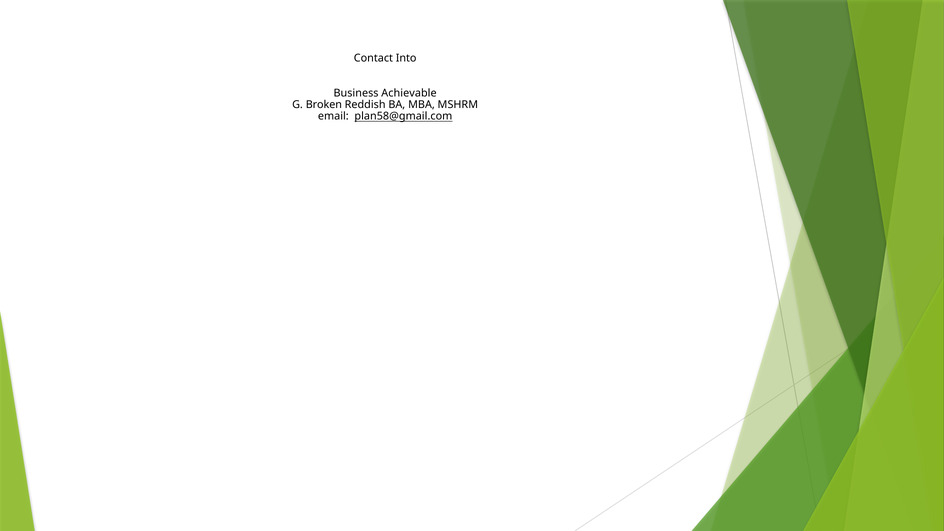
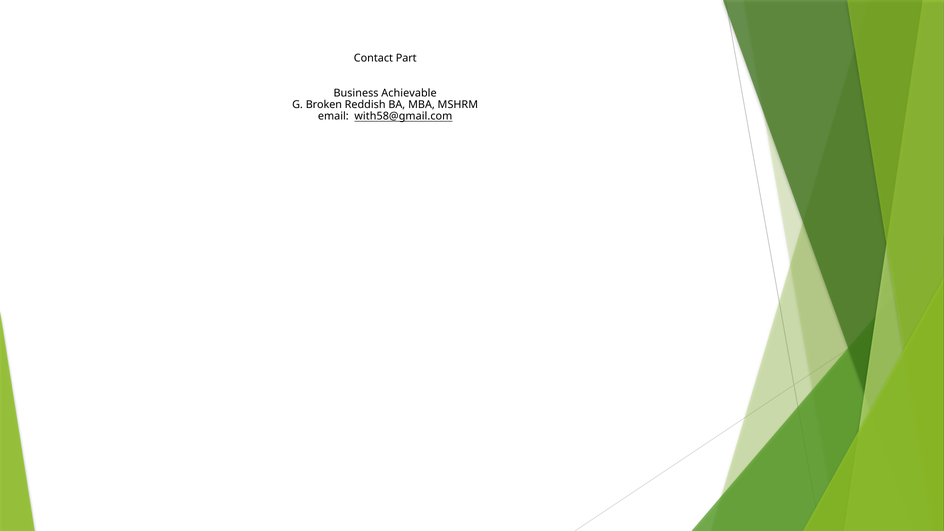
Into: Into -> Part
plan58@gmail.com: plan58@gmail.com -> with58@gmail.com
